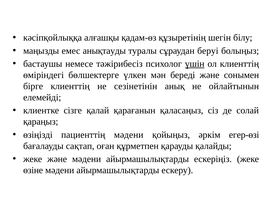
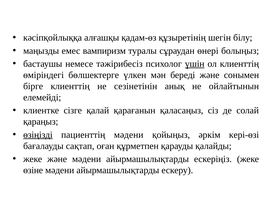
анықтауды: анықтауды -> вампиризм
беруі: беруі -> өнері
өзіңізді underline: none -> present
егер-өзі: егер-өзі -> кері-өзі
